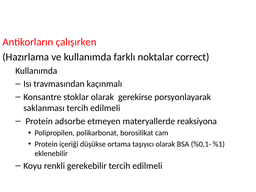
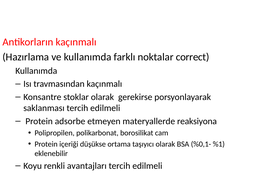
Antikorların çalışırken: çalışırken -> kaçınmalı
gerekebilir: gerekebilir -> avantajları
